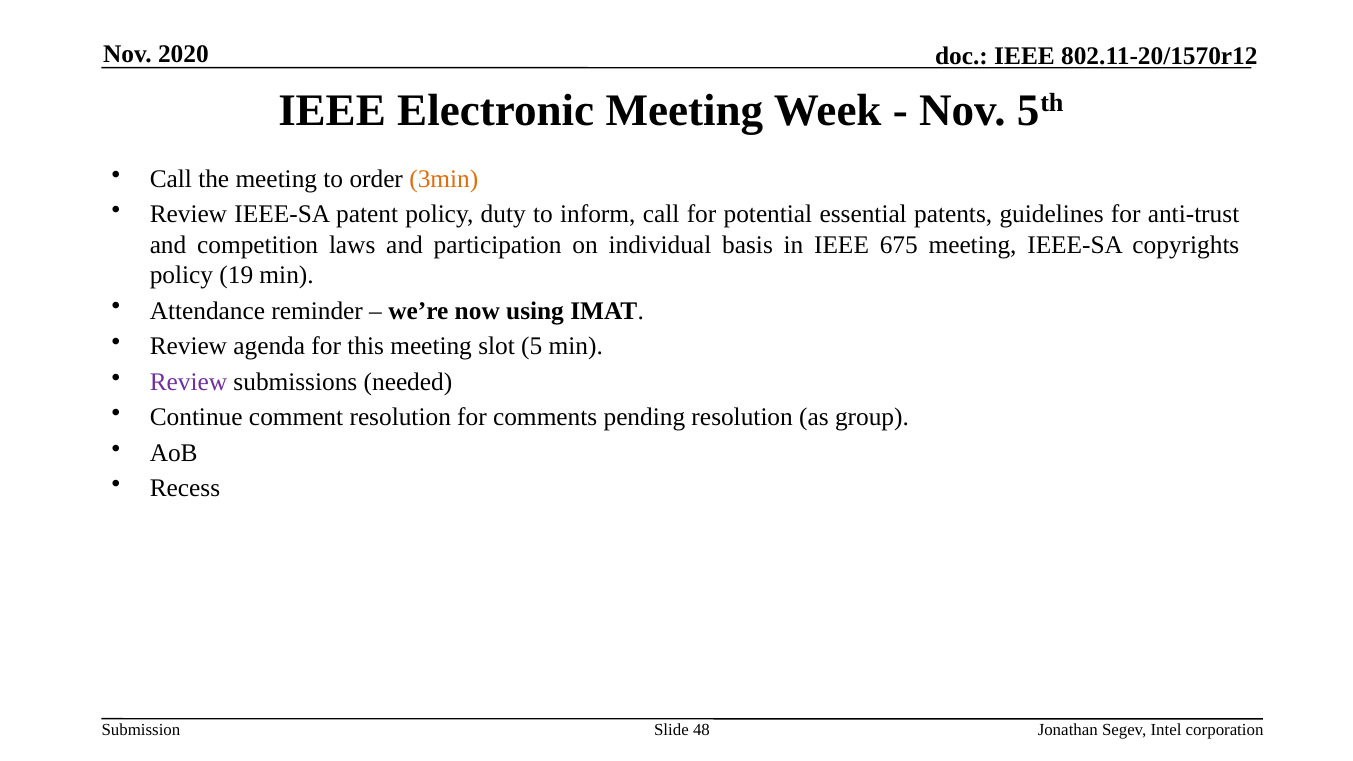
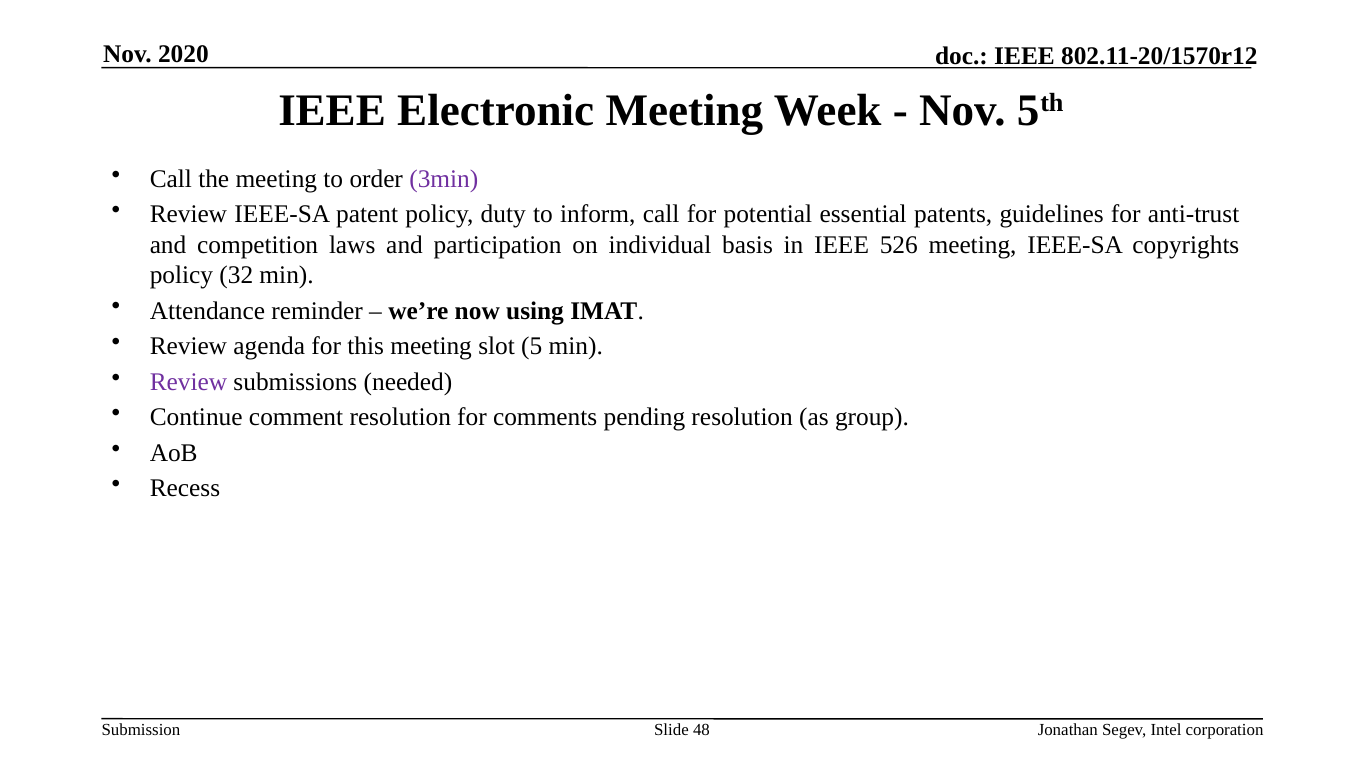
3min colour: orange -> purple
675: 675 -> 526
19: 19 -> 32
